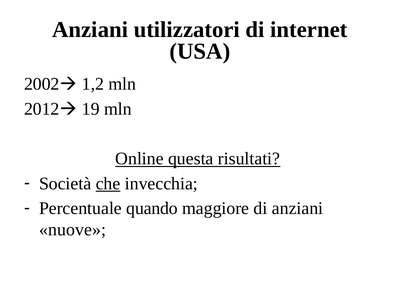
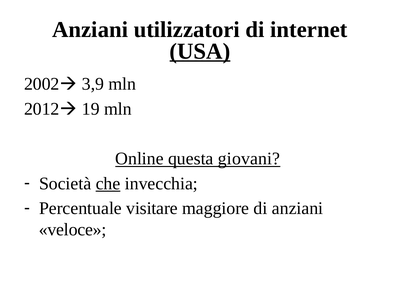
USA underline: none -> present
1,2: 1,2 -> 3,9
risultati: risultati -> giovani
quando: quando -> visitare
nuove: nuove -> veloce
